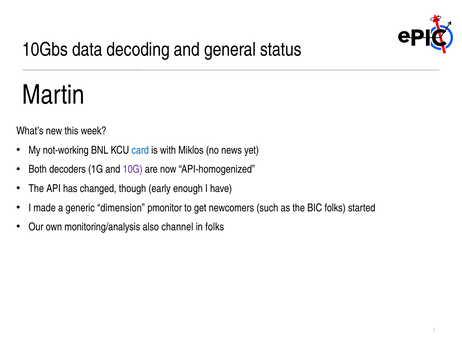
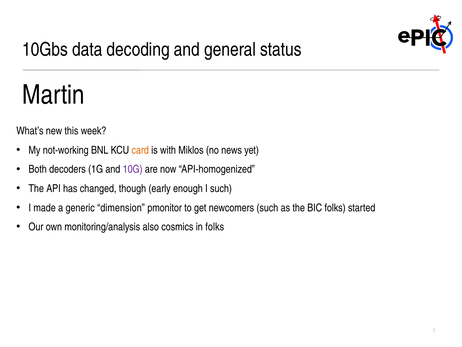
card colour: blue -> orange
I have: have -> such
channel: channel -> cosmics
